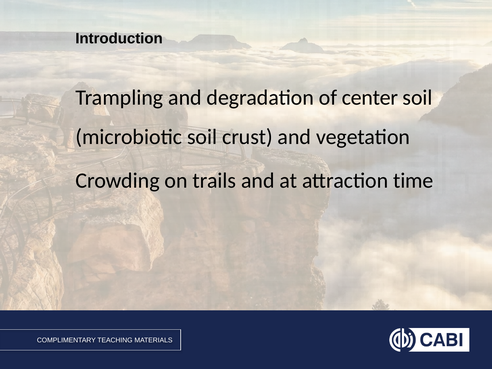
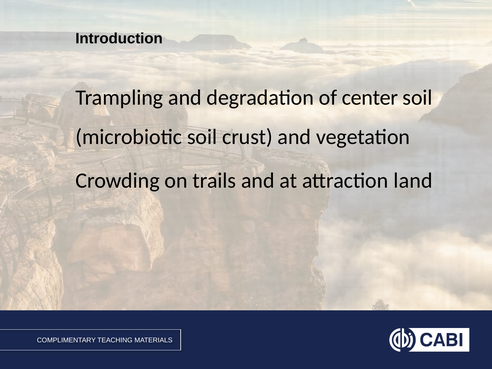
time: time -> land
